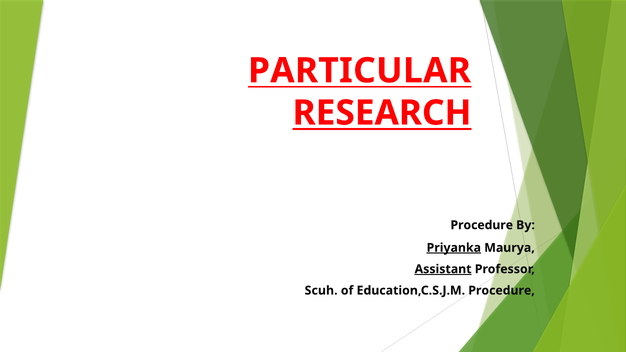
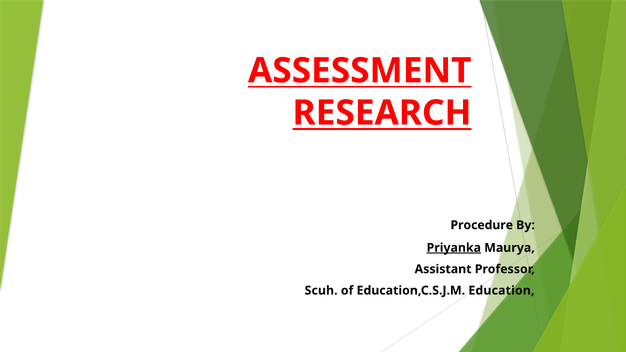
PARTICULAR: PARTICULAR -> ASSESSMENT
Assistant underline: present -> none
Education,C.S.J.M Procedure: Procedure -> Education
